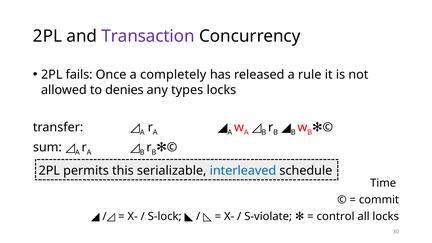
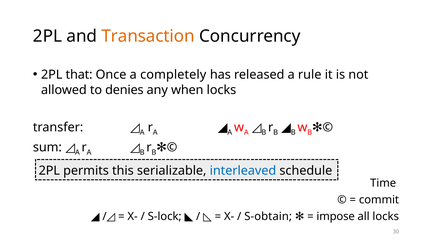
Transaction colour: purple -> orange
fails: fails -> that
types: types -> when
S-violate: S-violate -> S-obtain
control: control -> impose
